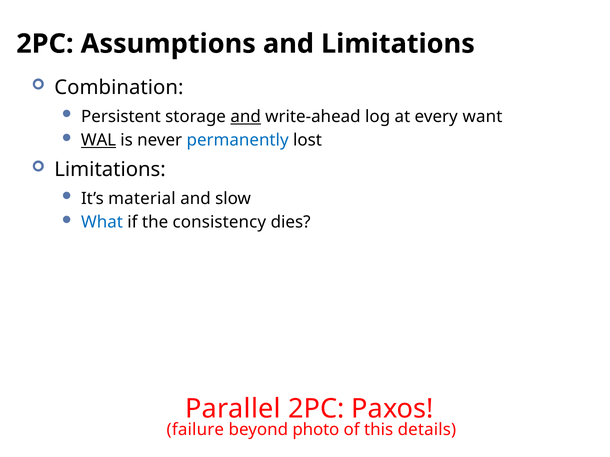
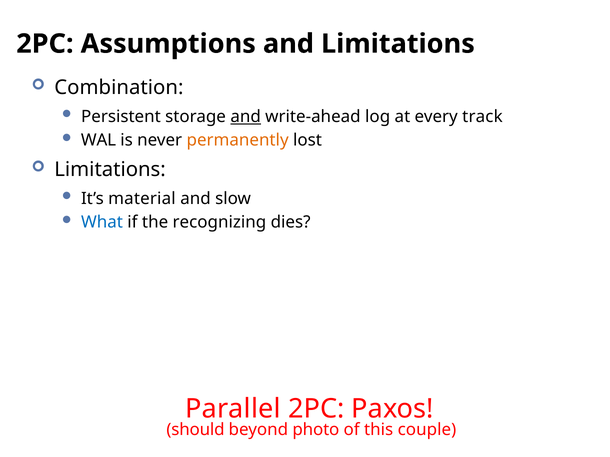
want: want -> track
WAL underline: present -> none
permanently colour: blue -> orange
consistency: consistency -> recognizing
failure: failure -> should
details: details -> couple
